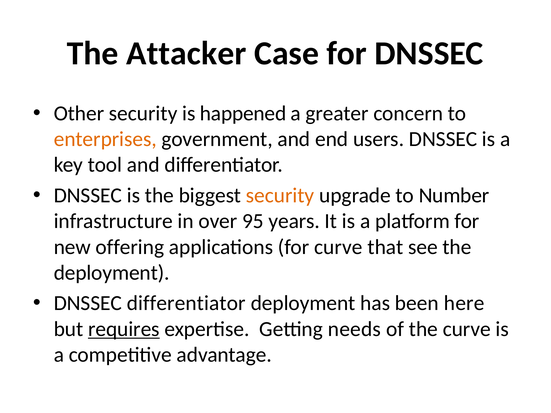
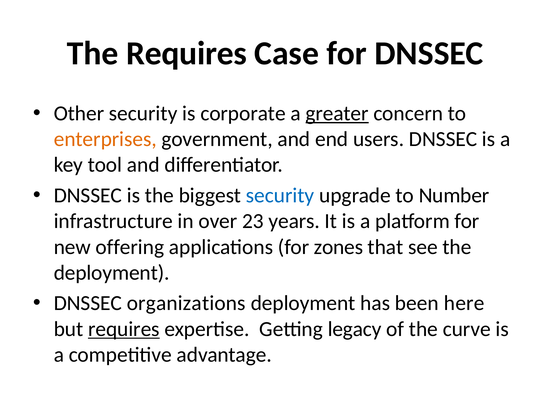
The Attacker: Attacker -> Requires
happened: happened -> corporate
greater underline: none -> present
security at (280, 196) colour: orange -> blue
95: 95 -> 23
for curve: curve -> zones
DNSSEC differentiator: differentiator -> organizations
needs: needs -> legacy
